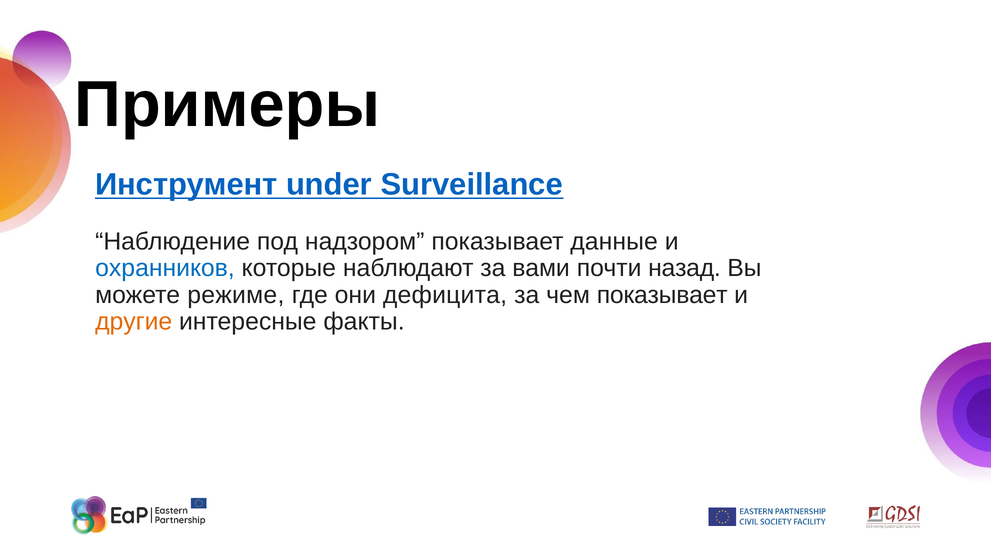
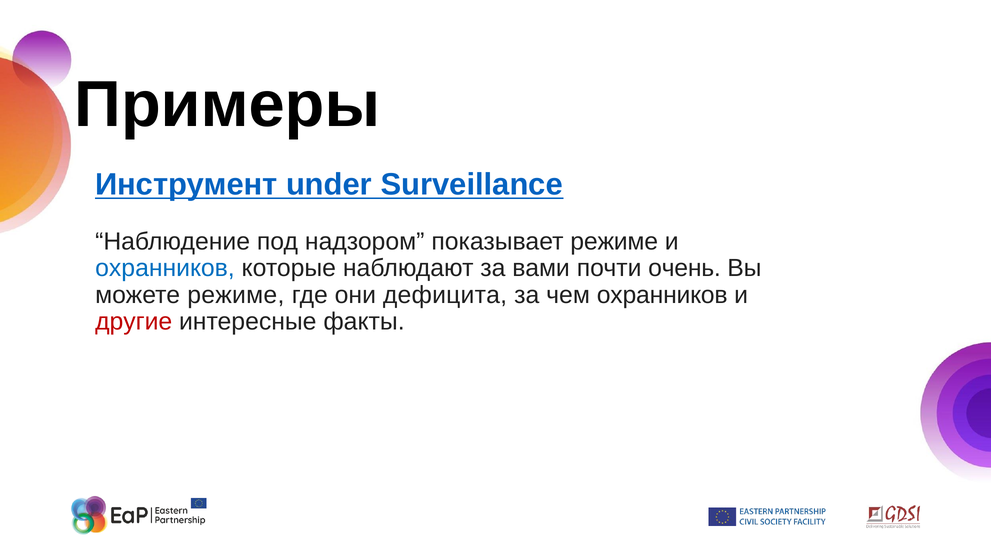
показывает данные: данные -> режиме
назад: назад -> очень
чем показывает: показывает -> охранников
другие colour: orange -> red
